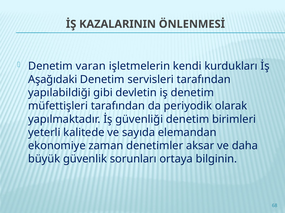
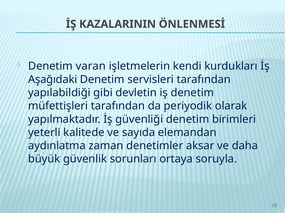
ekonomiye: ekonomiye -> aydınlatma
bilginin: bilginin -> soruyla
